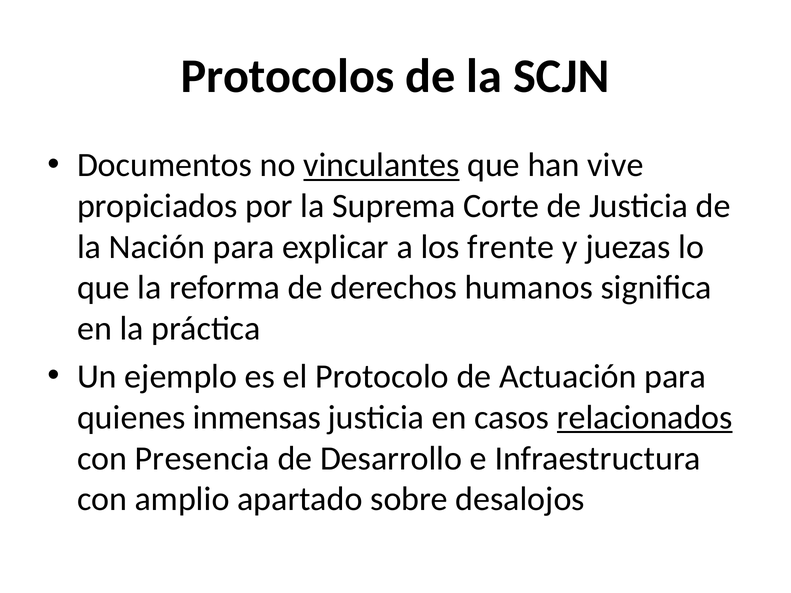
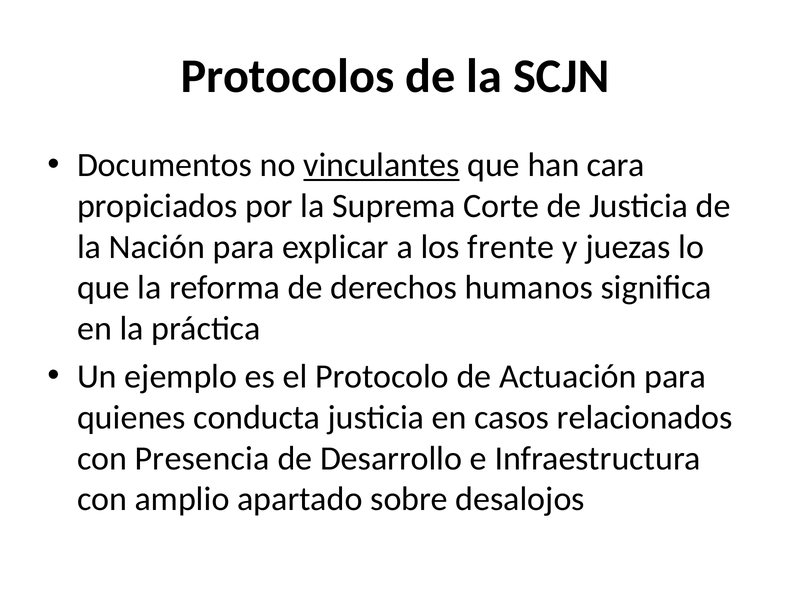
vive: vive -> cara
inmensas: inmensas -> conducta
relacionados underline: present -> none
